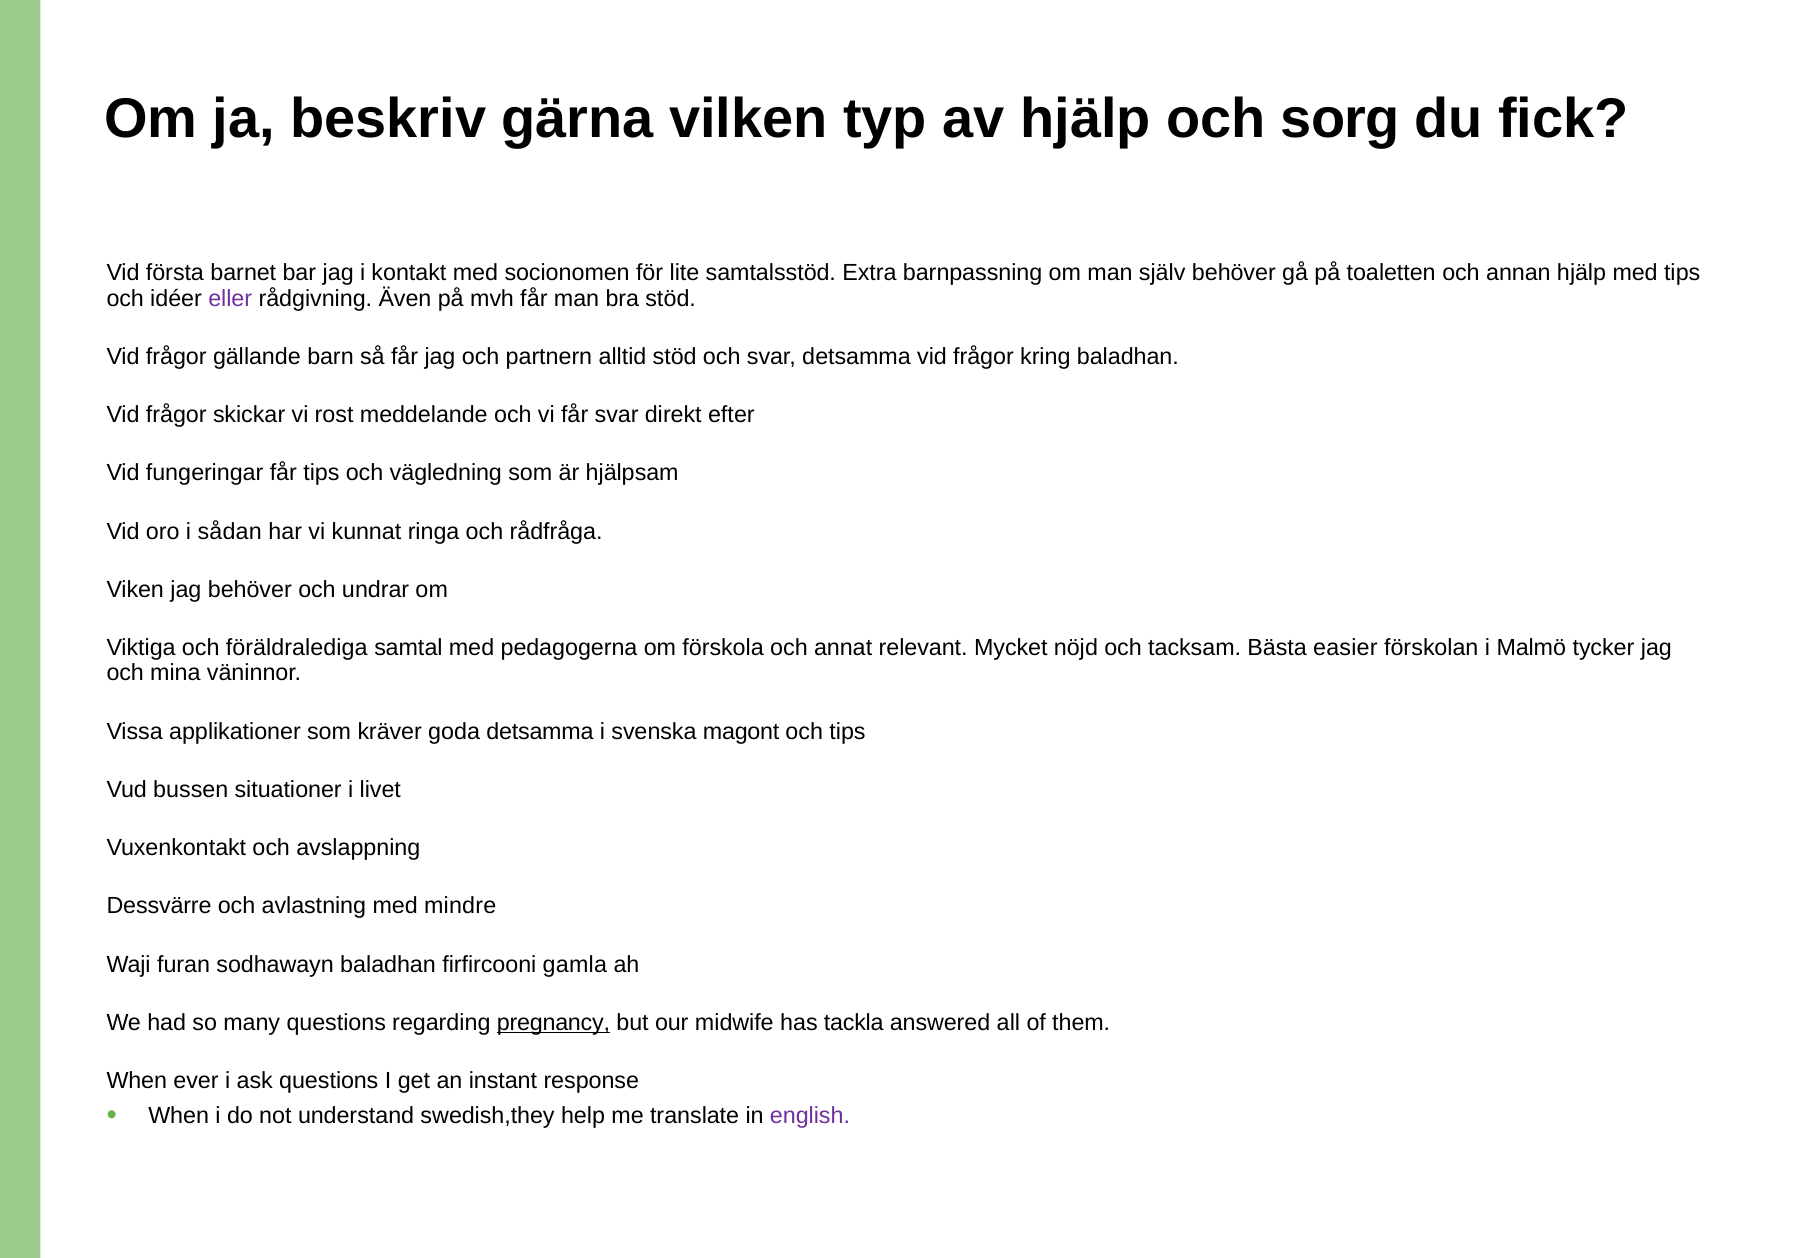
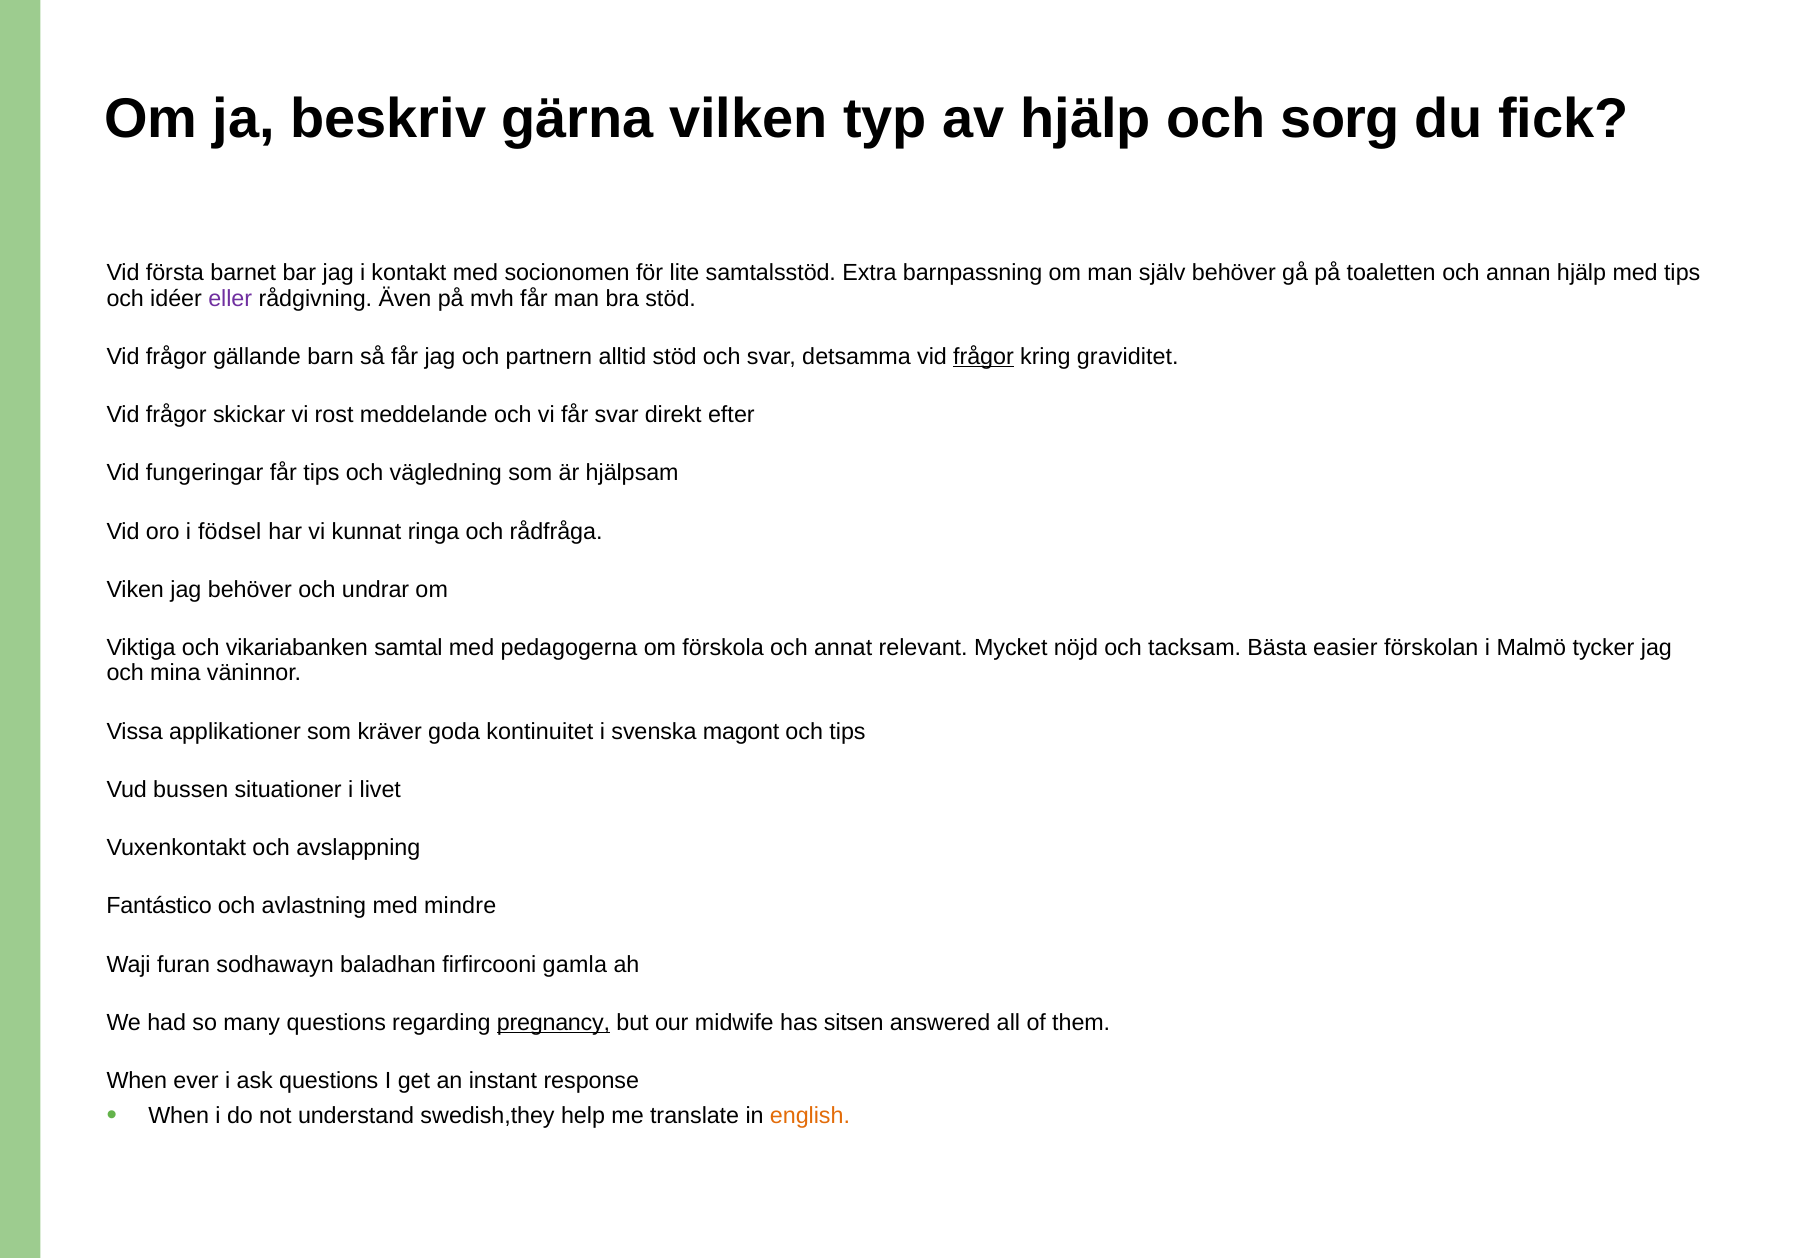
frågor at (983, 357) underline: none -> present
kring baladhan: baladhan -> graviditet
sådan: sådan -> födsel
föräldralediga: föräldralediga -> vikariabanken
goda detsamma: detsamma -> kontinuitet
Dessvärre: Dessvärre -> Fantástico
tackla: tackla -> sitsen
english colour: purple -> orange
